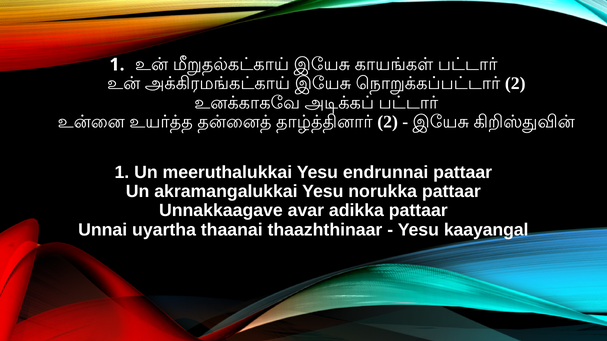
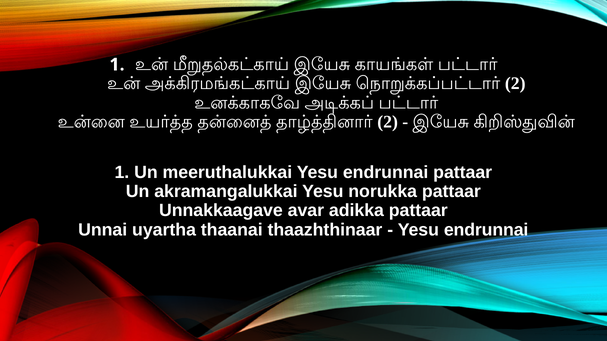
kaayangal at (486, 230): kaayangal -> endrunnai
